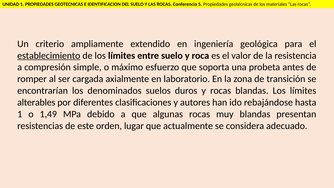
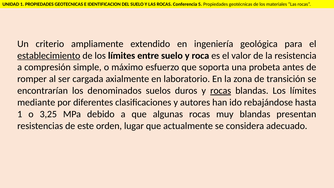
rocas at (221, 91) underline: none -> present
alterables: alterables -> mediante
1,49: 1,49 -> 3,25
